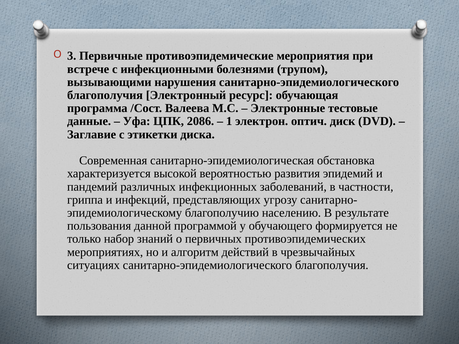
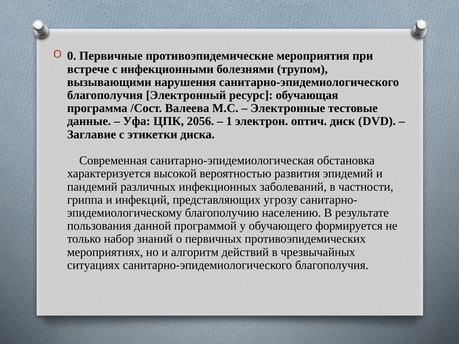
3: 3 -> 0
2086: 2086 -> 2056
